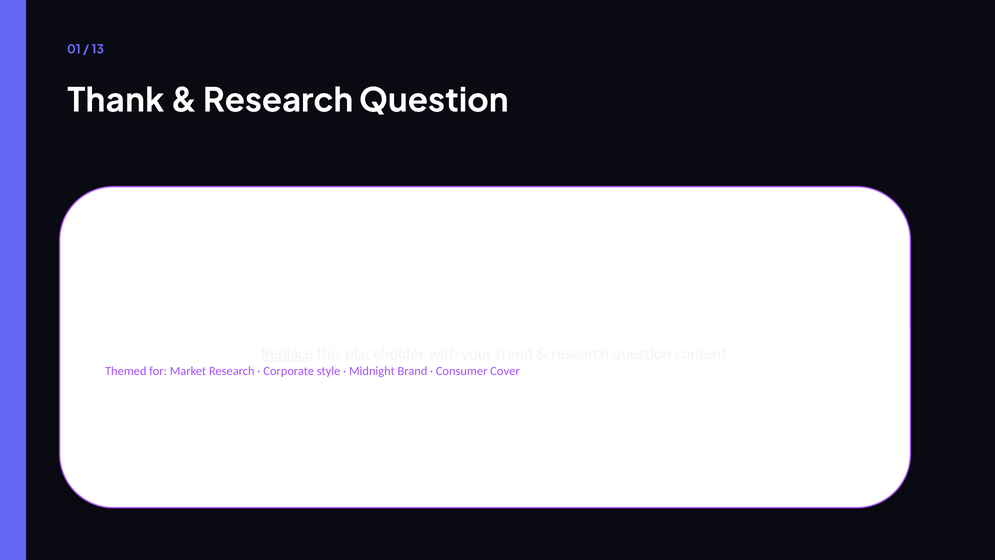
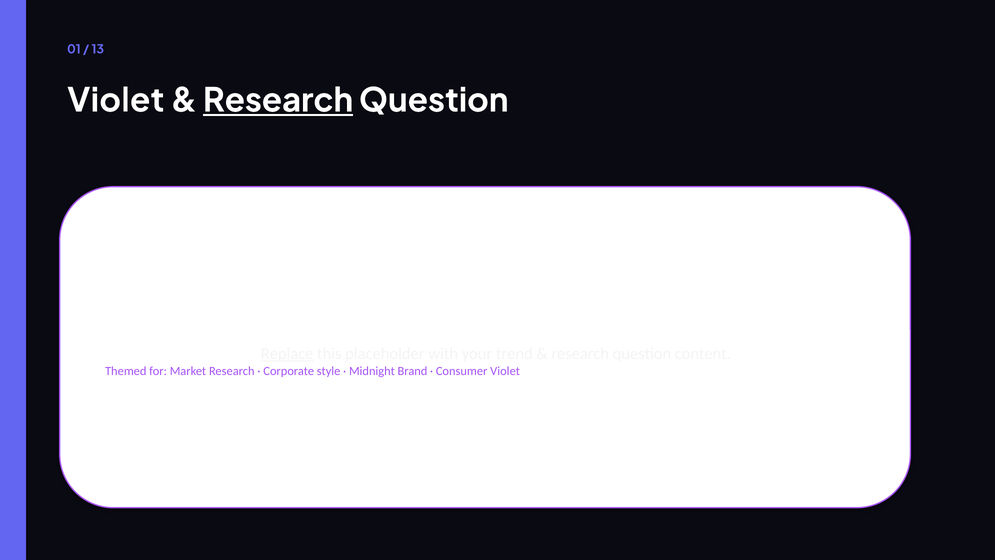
Thank at (116, 101): Thank -> Violet
Research at (278, 101) underline: none -> present
Consumer Cover: Cover -> Violet
